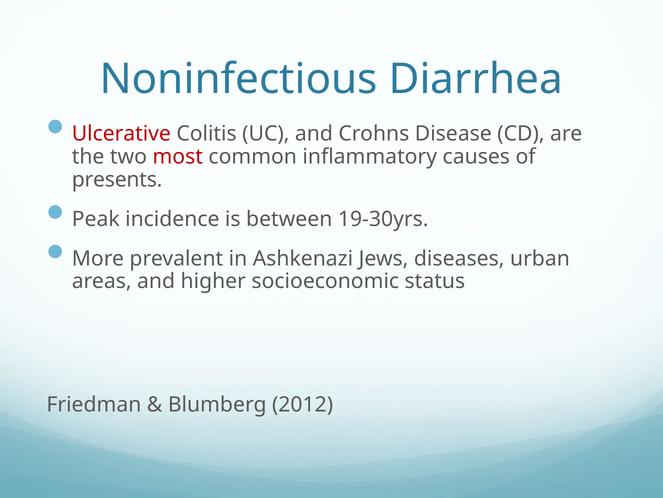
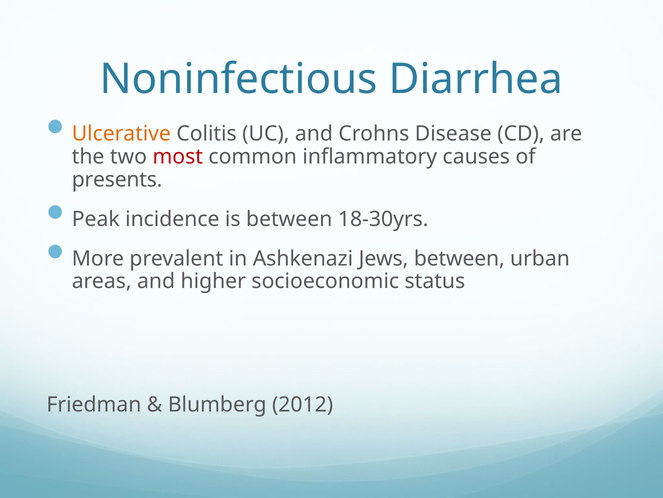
Ulcerative colour: red -> orange
19-30yrs: 19-30yrs -> 18-30yrs
Jews diseases: diseases -> between
